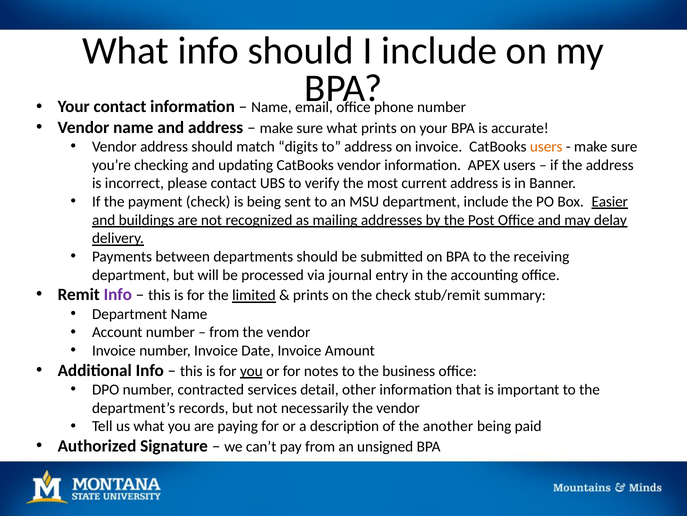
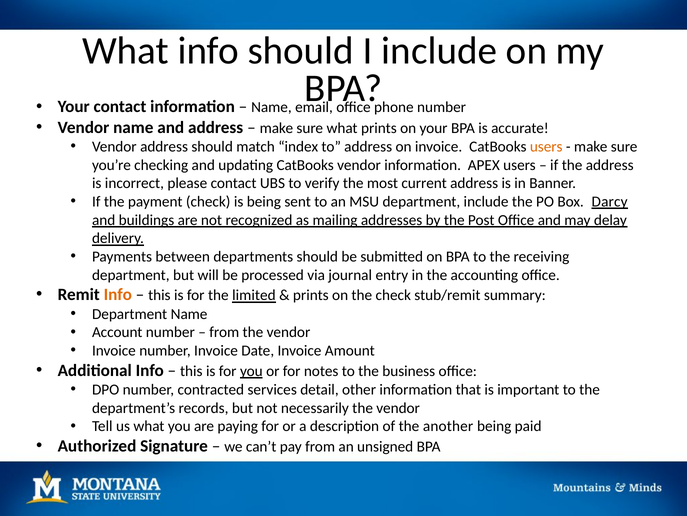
digits: digits -> index
Easier: Easier -> Darcy
Info at (118, 294) colour: purple -> orange
